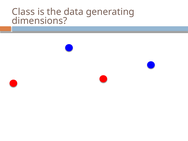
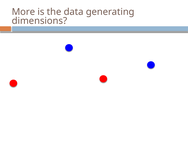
Class: Class -> More
